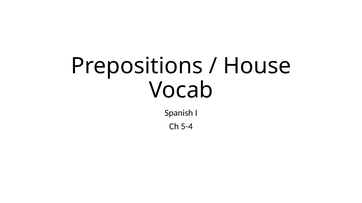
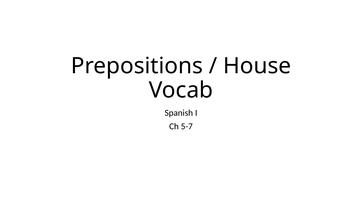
5-4: 5-4 -> 5-7
